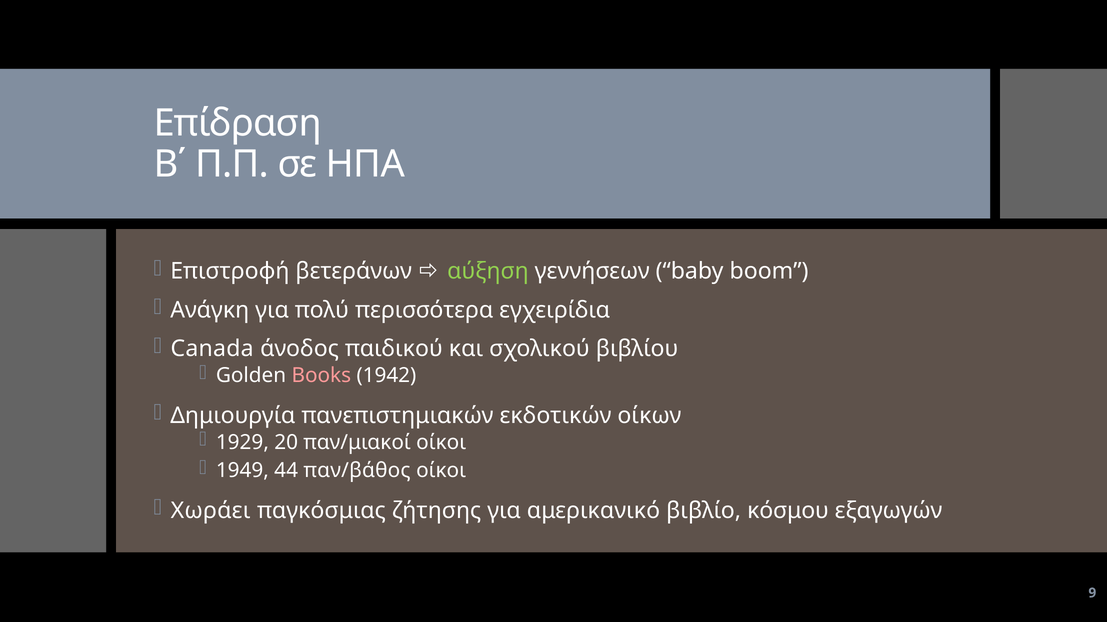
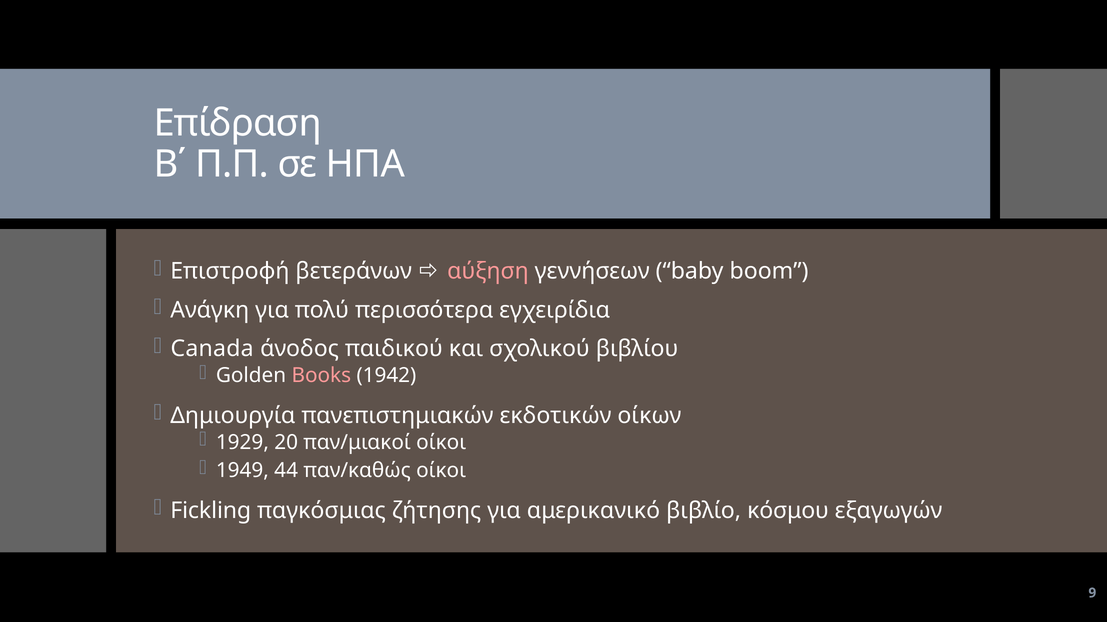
αύξηση colour: light green -> pink
παν/βάθος: παν/βάθος -> παν/καθώς
Χωράει: Χωράει -> Fickling
